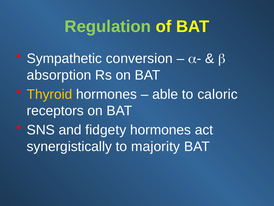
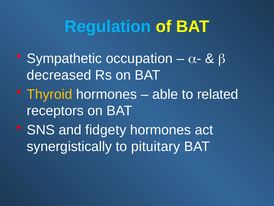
Regulation colour: light green -> light blue
conversion: conversion -> occupation
absorption: absorption -> decreased
caloric: caloric -> related
majority: majority -> pituitary
